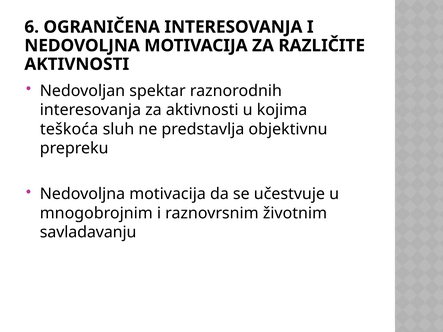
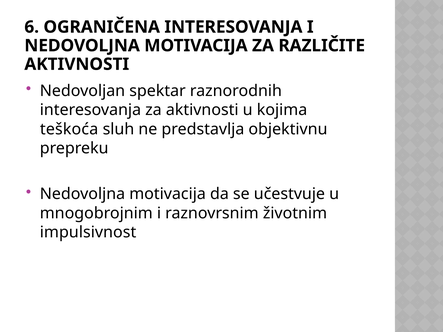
savladavanju: savladavanju -> impulsivnost
